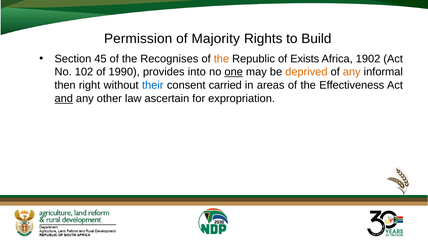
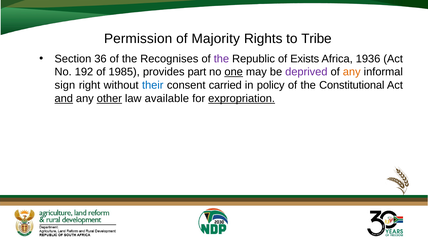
Build: Build -> Tribe
45: 45 -> 36
the at (221, 59) colour: orange -> purple
1902: 1902 -> 1936
102: 102 -> 192
1990: 1990 -> 1985
into: into -> part
deprived colour: orange -> purple
then: then -> sign
areas: areas -> policy
Effectiveness: Effectiveness -> Constitutional
other underline: none -> present
ascertain: ascertain -> available
expropriation underline: none -> present
